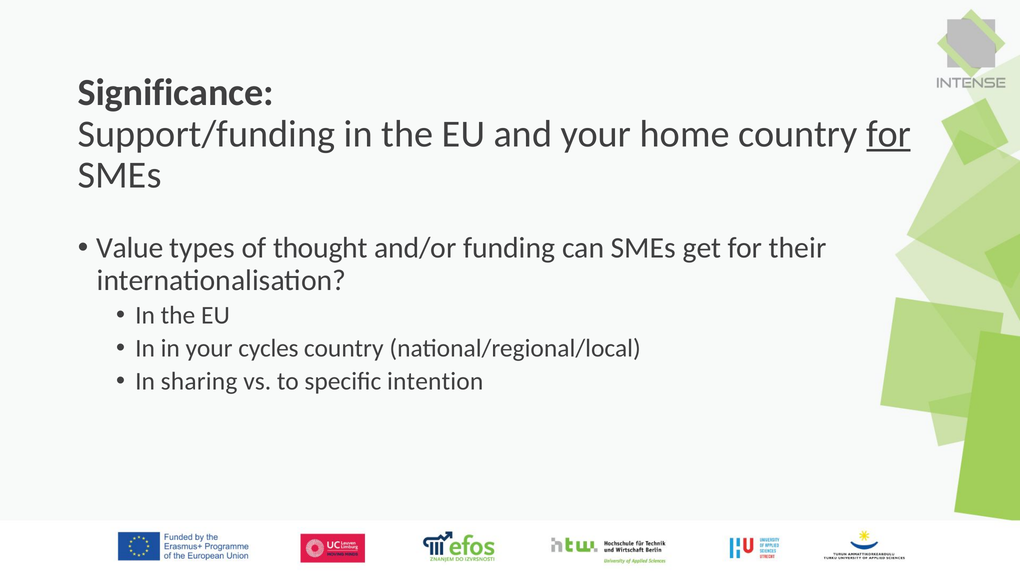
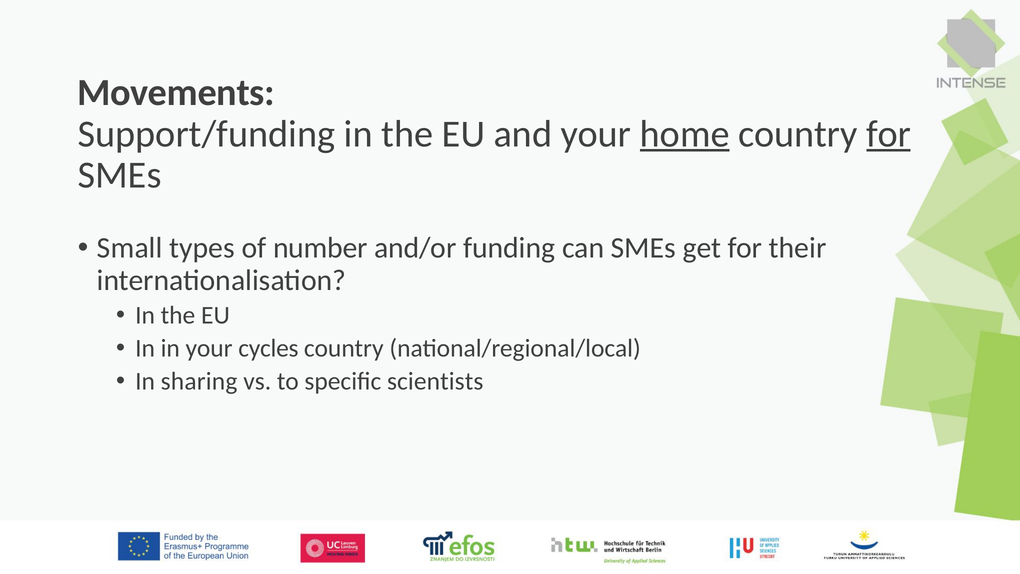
Significance: Significance -> Movements
home underline: none -> present
Value: Value -> Small
thought: thought -> number
intention: intention -> scientists
